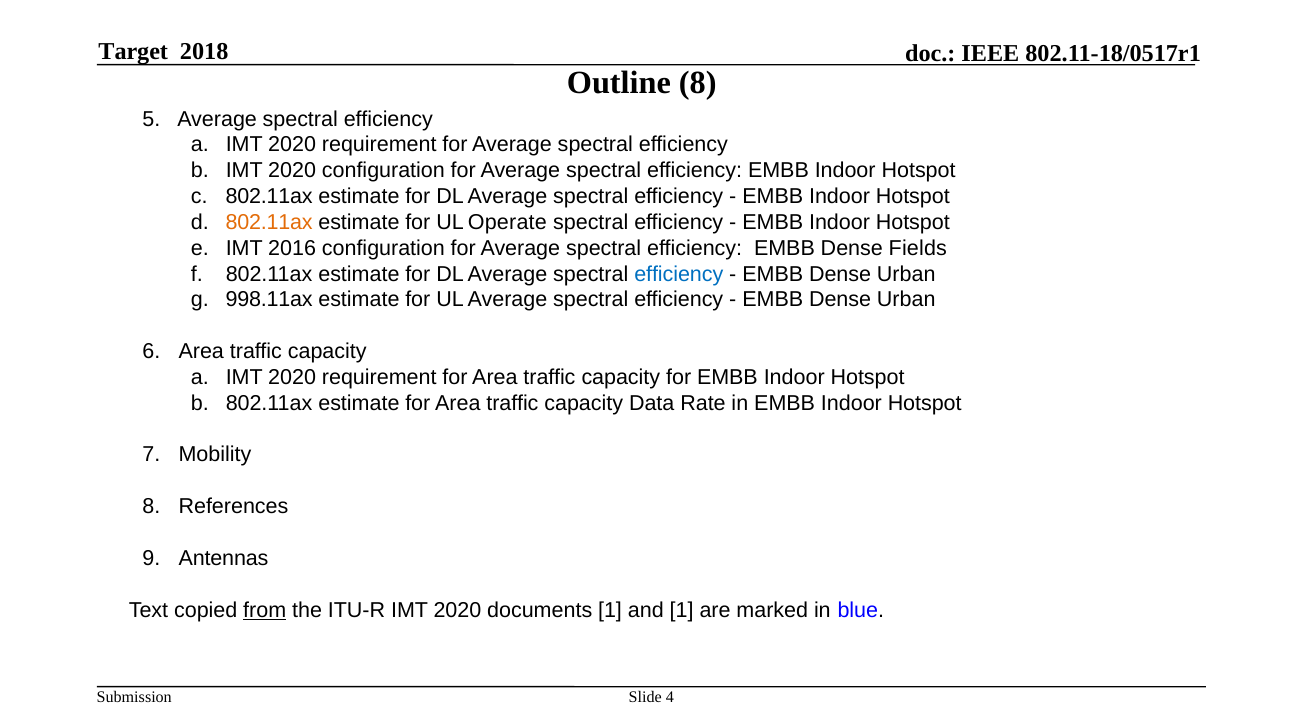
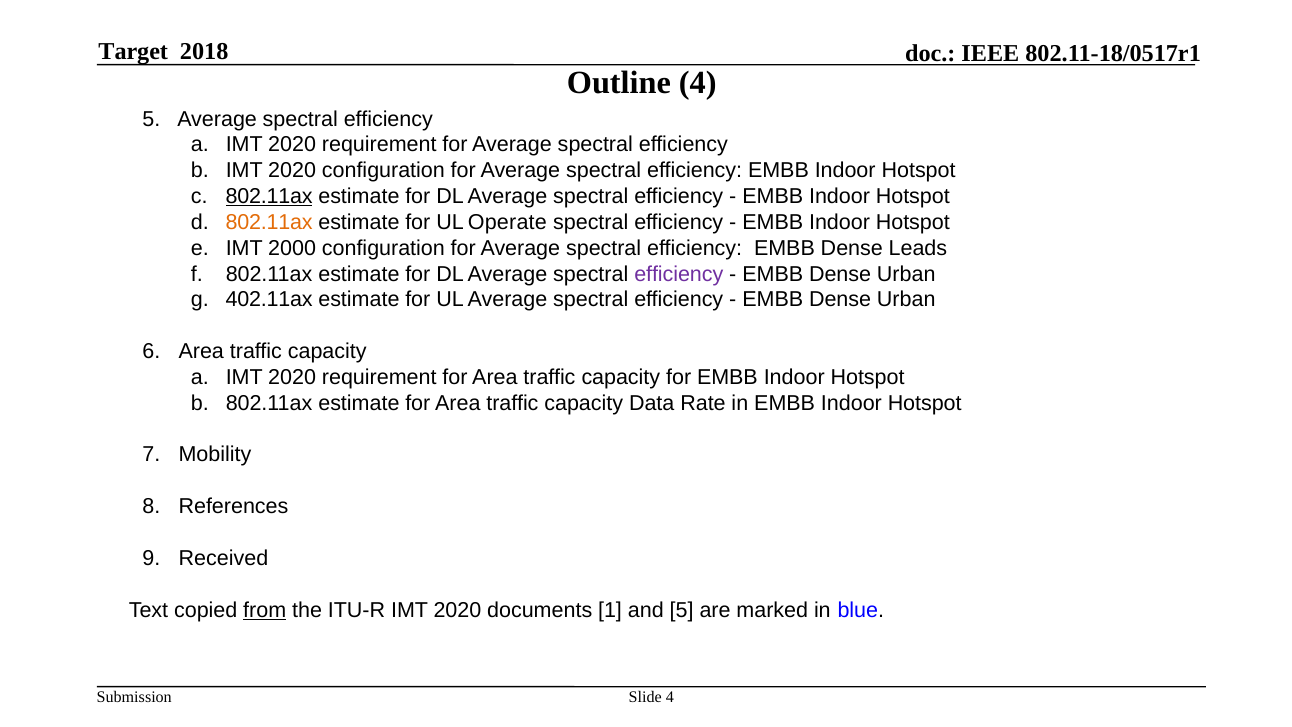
Outline 8: 8 -> 4
802.11ax at (269, 196) underline: none -> present
2016: 2016 -> 2000
Fields: Fields -> Leads
efficiency at (679, 274) colour: blue -> purple
998.11ax: 998.11ax -> 402.11ax
Antennas: Antennas -> Received
and 1: 1 -> 5
